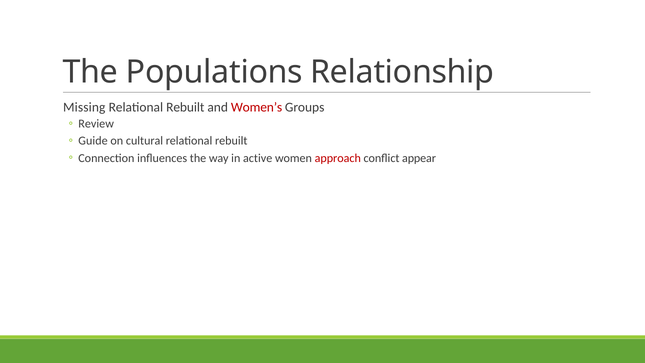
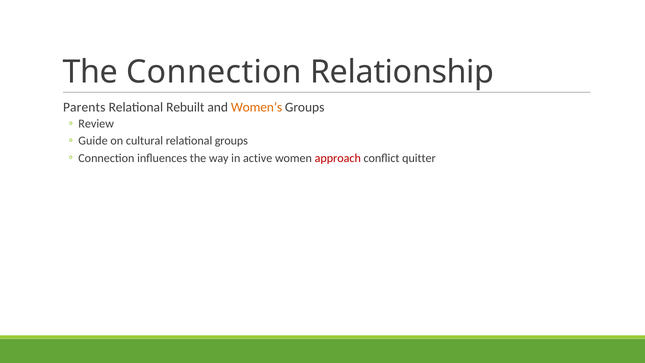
The Populations: Populations -> Connection
Missing: Missing -> Parents
Women’s colour: red -> orange
cultural relational rebuilt: rebuilt -> groups
appear: appear -> quitter
